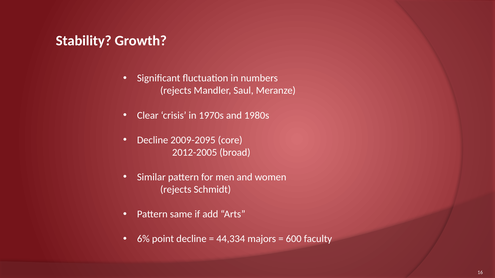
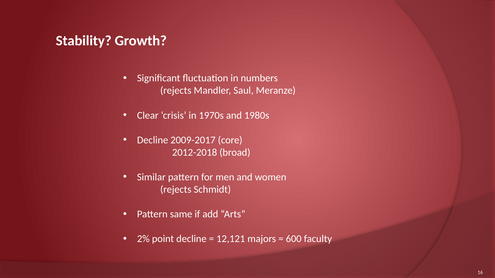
2009-2095: 2009-2095 -> 2009-2017
2012-2005: 2012-2005 -> 2012-2018
6%: 6% -> 2%
44,334: 44,334 -> 12,121
